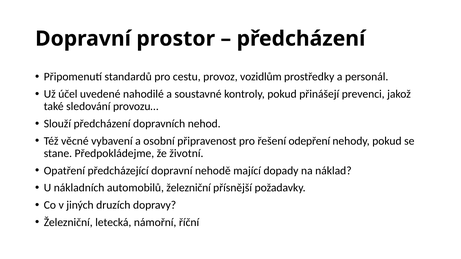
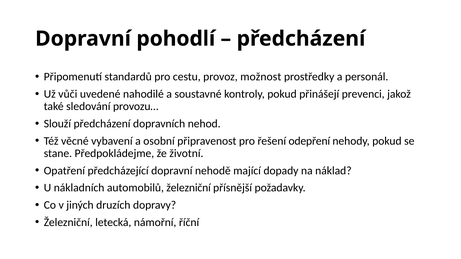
prostor: prostor -> pohodlí
vozidlům: vozidlům -> možnost
účel: účel -> vůči
